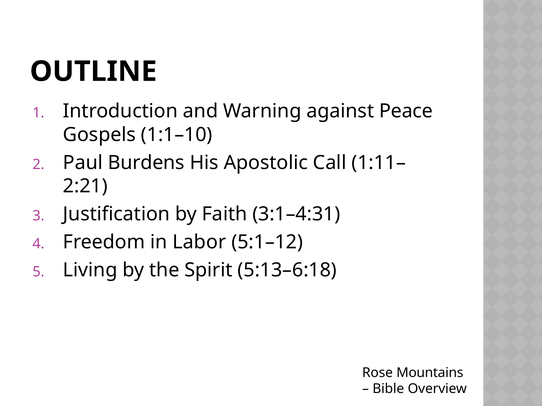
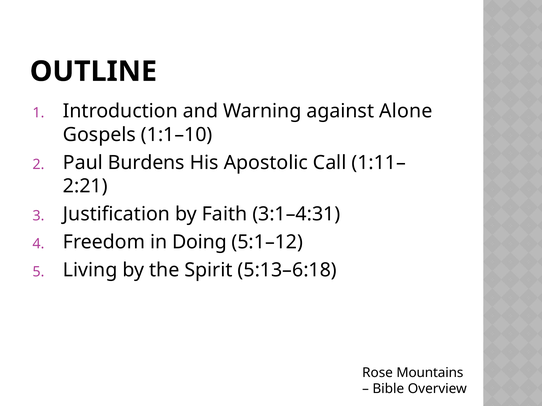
Peace: Peace -> Alone
Labor: Labor -> Doing
